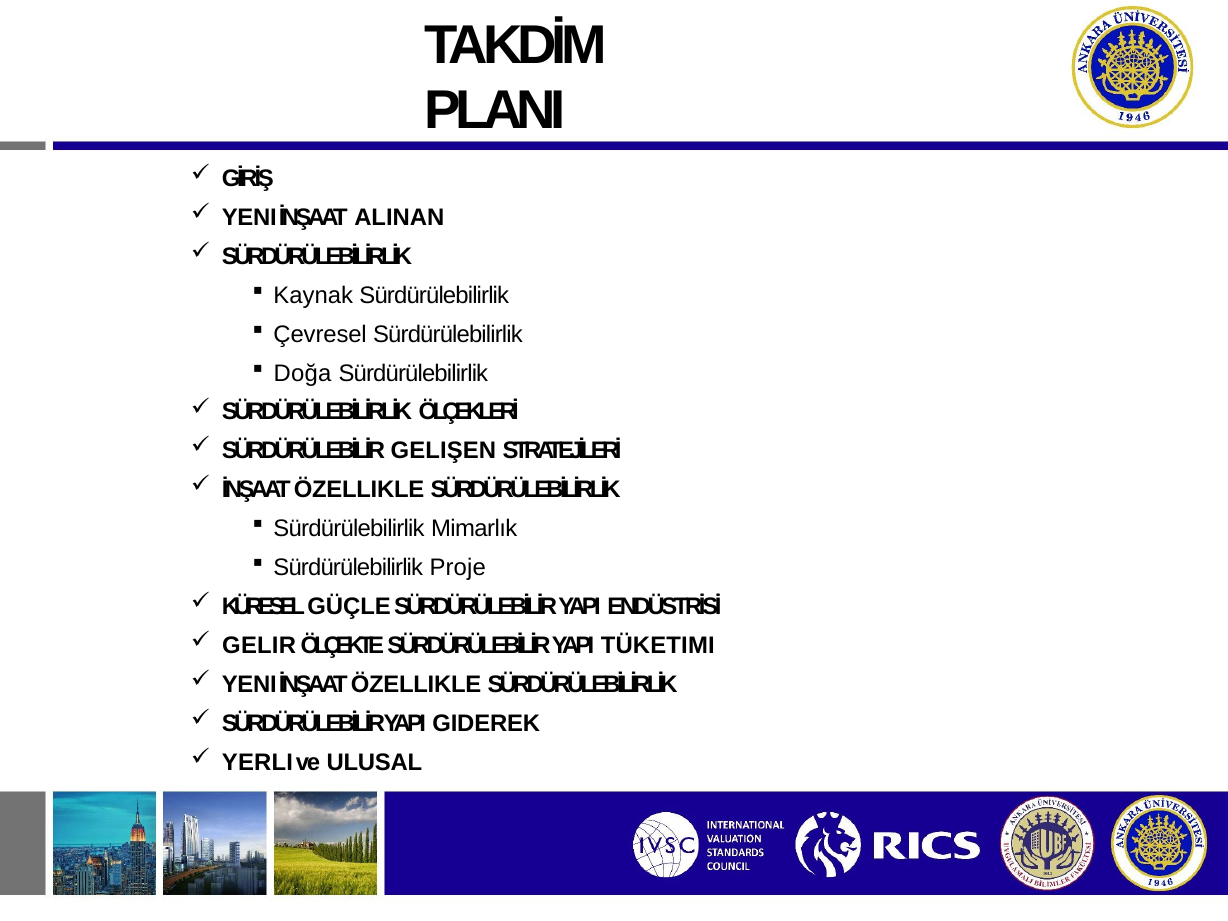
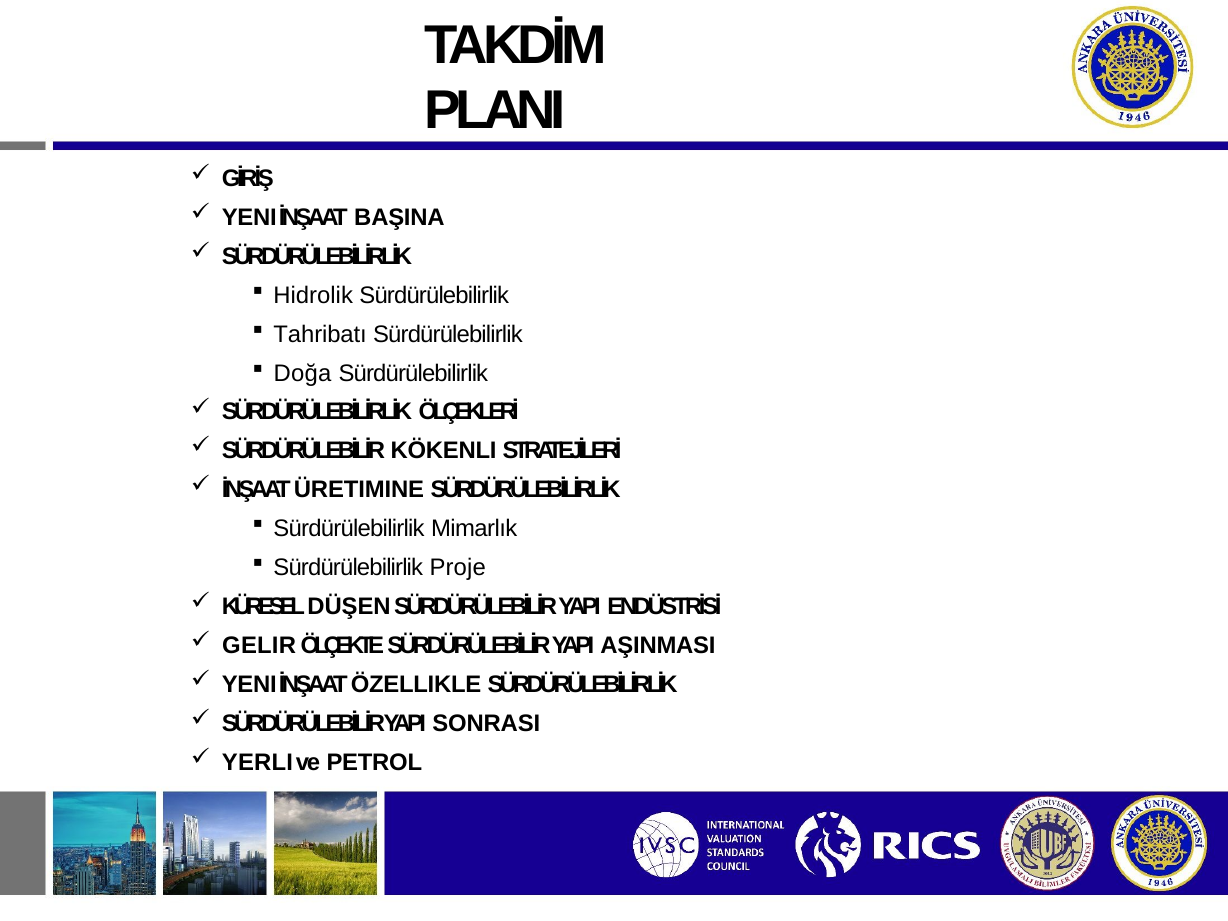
ALINAN: ALINAN -> BAŞINA
Kaynak: Kaynak -> Hidrolik
Çevresel: Çevresel -> Tahribatı
GELIŞEN: GELIŞEN -> KÖKENLI
ÖZELLIKLE at (359, 490): ÖZELLIKLE -> ÜRETIMINE
GÜÇLE: GÜÇLE -> DÜŞEN
TÜKETIMI: TÜKETIMI -> AŞINMASI
GIDEREK: GIDEREK -> SONRASI
ULUSAL: ULUSAL -> PETROL
